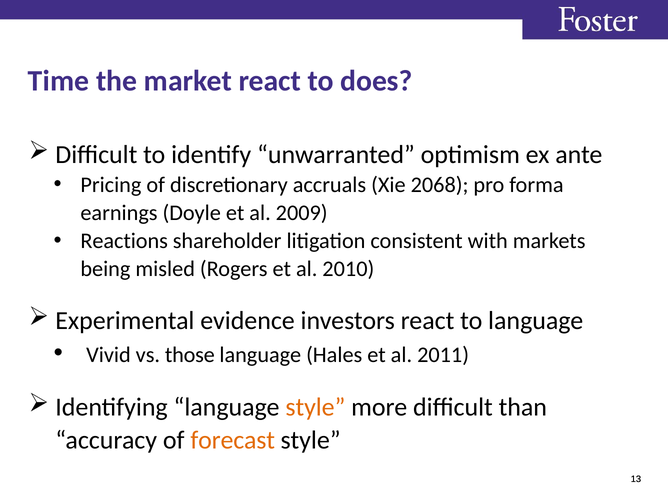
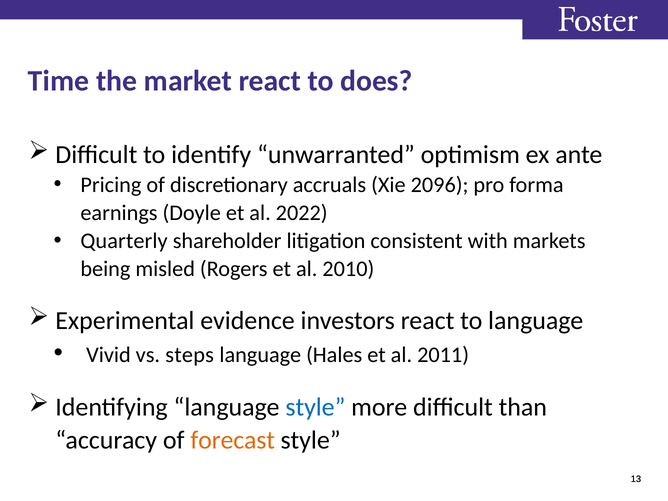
2068: 2068 -> 2096
2009: 2009 -> 2022
Reactions: Reactions -> Quarterly
those: those -> steps
style at (315, 407) colour: orange -> blue
